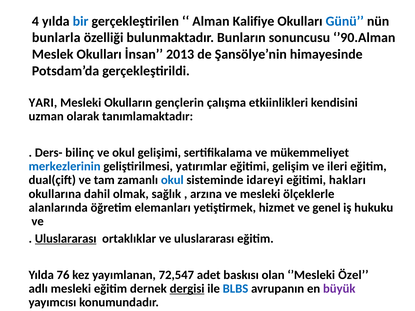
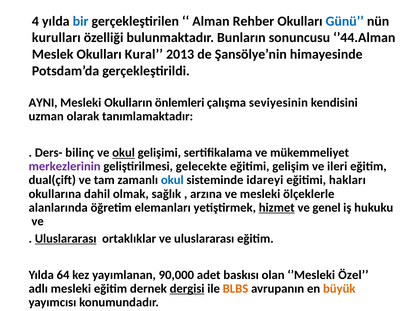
Kalifiye: Kalifiye -> Rehber
bunlarla: bunlarla -> kurulları
’90.Alman: ’90.Alman -> ’44.Alman
İnsan: İnsan -> Kural
YARI: YARI -> AYNI
gençlerin: gençlerin -> önlemleri
etkiinlikleri: etkiinlikleri -> seviyesinin
okul at (124, 153) underline: none -> present
merkezlerinin colour: blue -> purple
yatırımlar: yatırımlar -> gelecekte
hizmet underline: none -> present
76: 76 -> 64
72,547: 72,547 -> 90,000
BLBS colour: blue -> orange
büyük colour: purple -> orange
